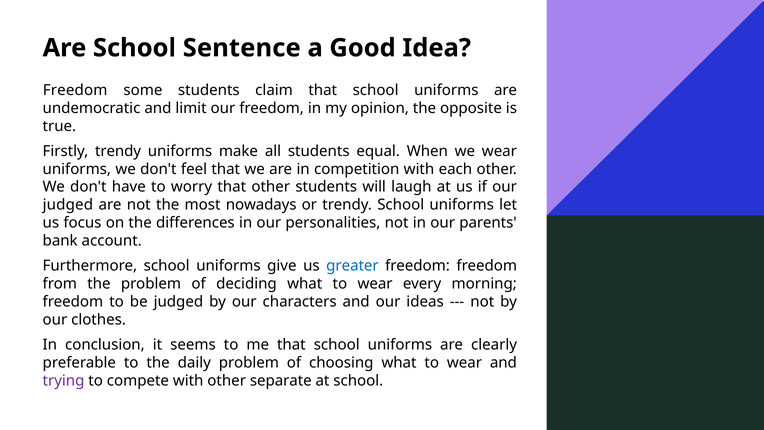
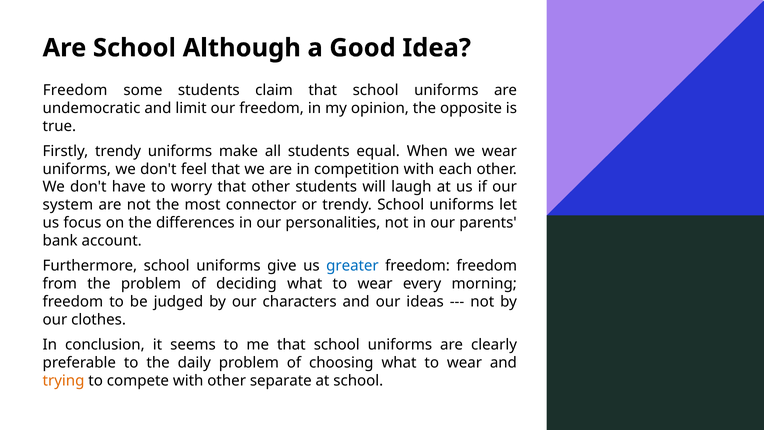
Sentence: Sentence -> Although
judged at (68, 205): judged -> system
nowadays: nowadays -> connector
trying colour: purple -> orange
